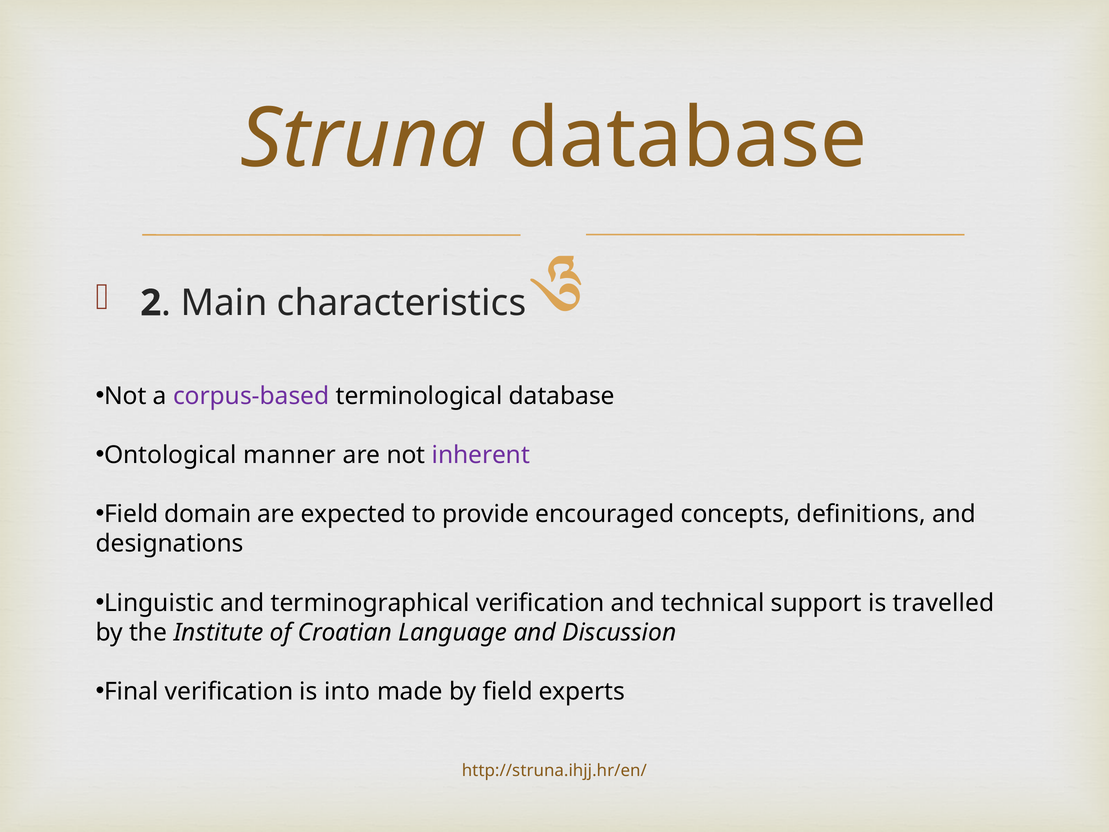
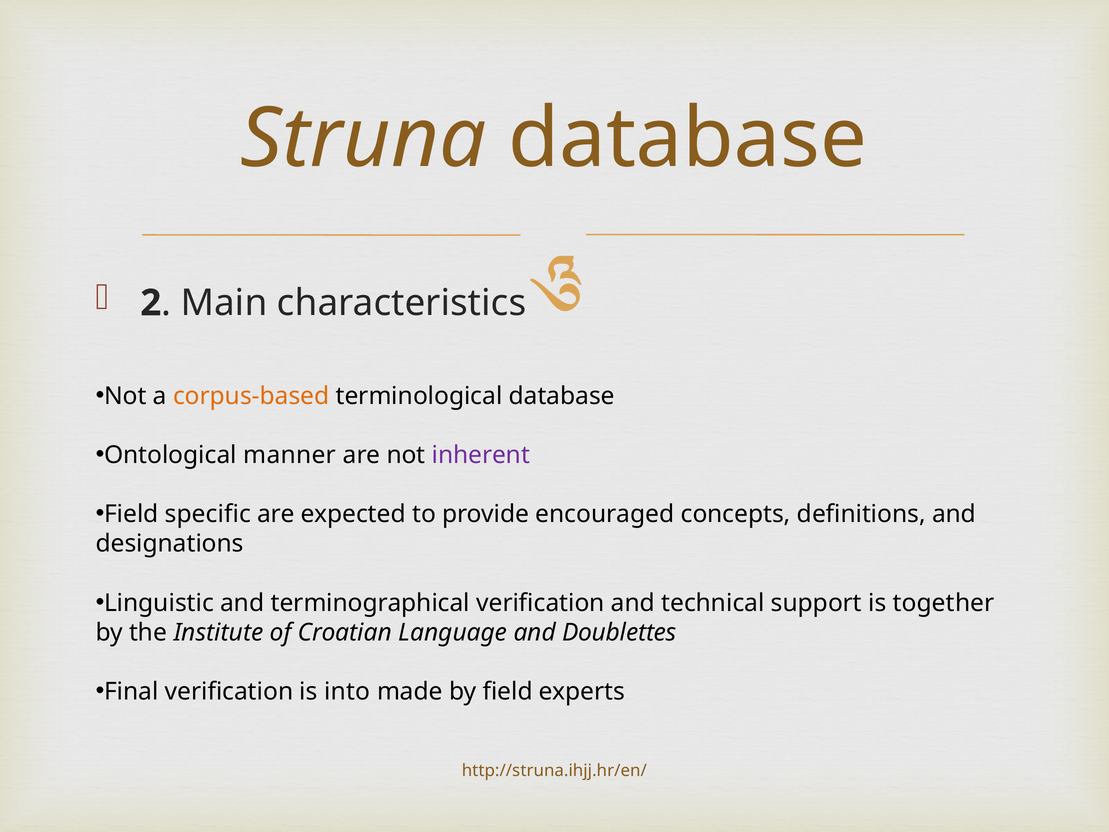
corpus-based colour: purple -> orange
domain: domain -> specific
travelled: travelled -> together
Discussion: Discussion -> Doublettes
